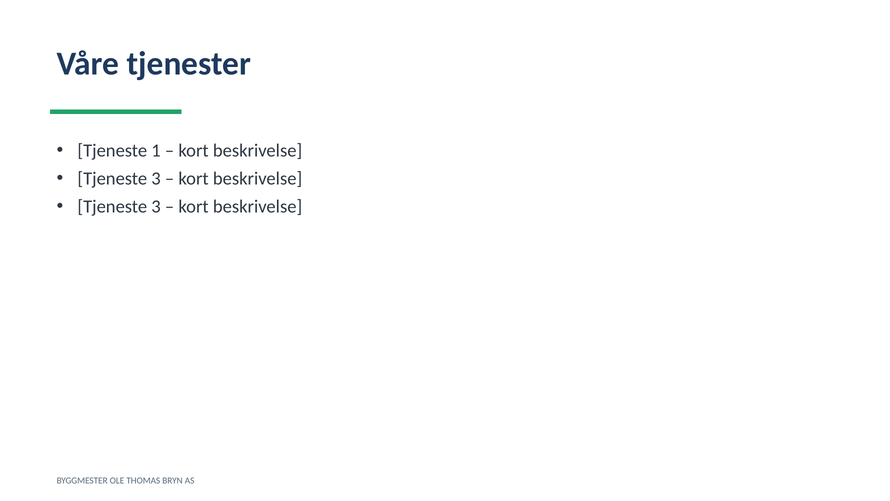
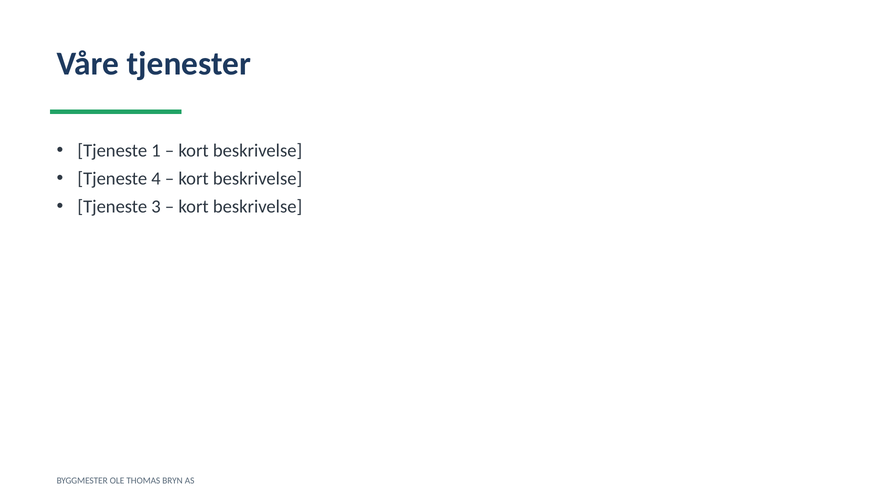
3 at (156, 179): 3 -> 4
